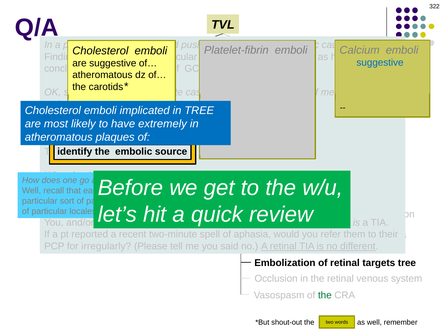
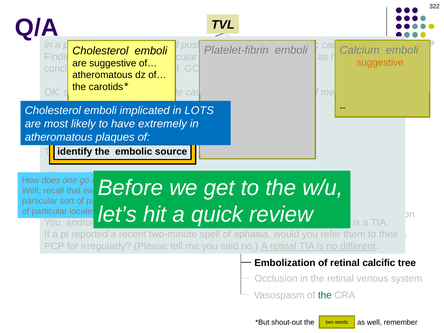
suggestive at (380, 63) colour: blue -> orange
in TREE: TREE -> LOTS
retinal targets: targets -> calcific
